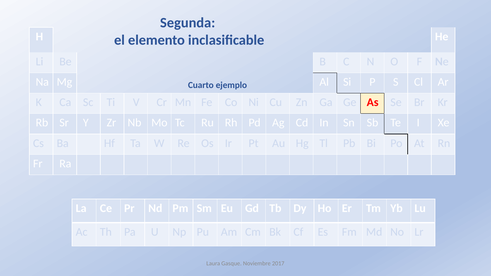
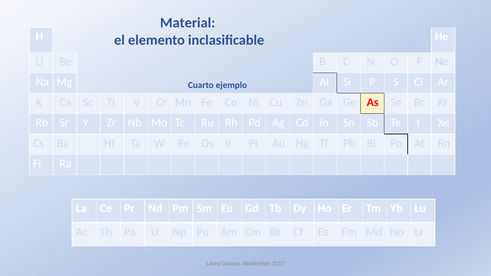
Segunda: Segunda -> Material
